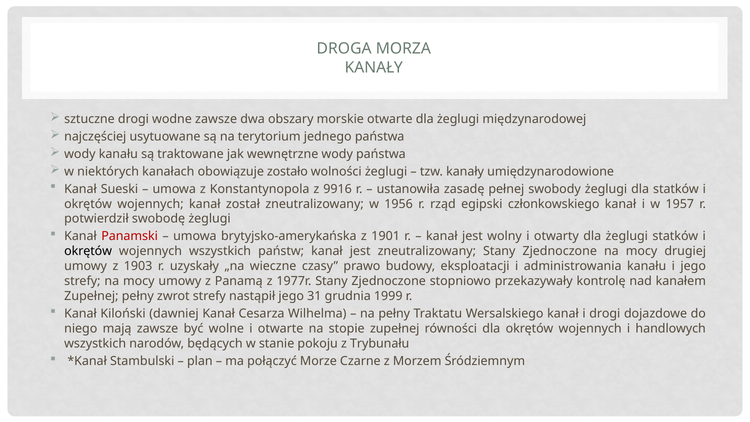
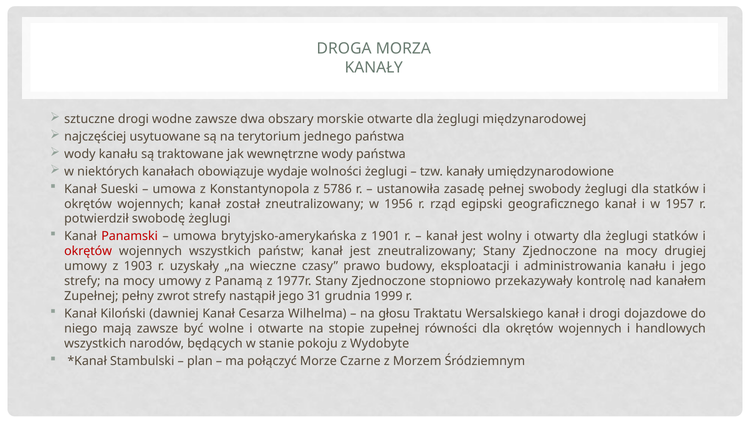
zostało: zostało -> wydaje
9916: 9916 -> 5786
członkowskiego: członkowskiego -> geograficznego
okrętów at (88, 251) colour: black -> red
na pełny: pełny -> głosu
Trybunału: Trybunału -> Wydobyte
